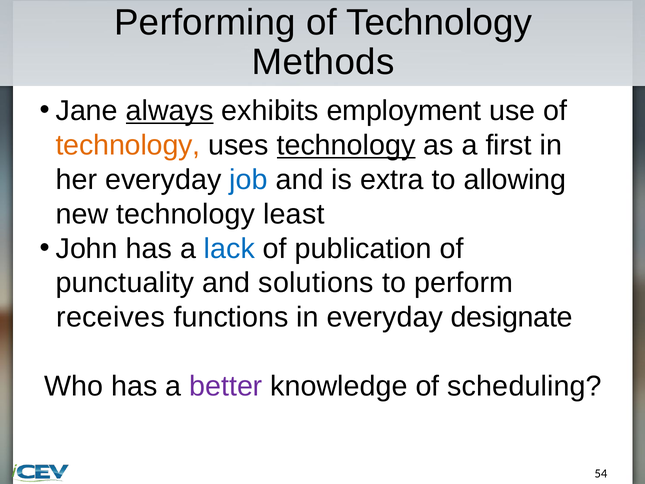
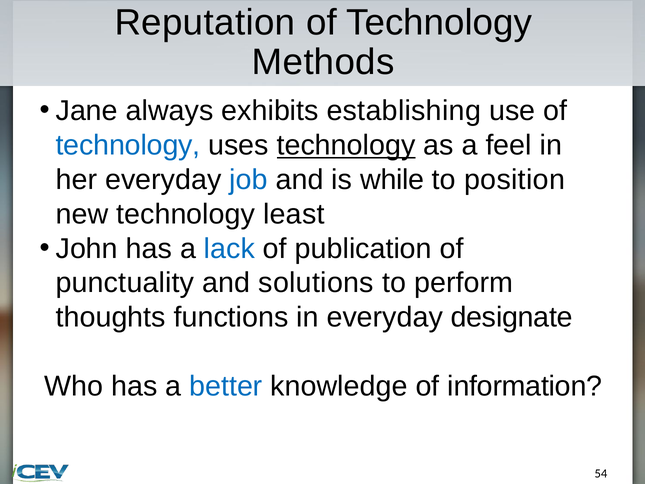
Performing: Performing -> Reputation
always underline: present -> none
employment: employment -> establishing
technology at (128, 145) colour: orange -> blue
first: first -> feel
extra: extra -> while
allowing: allowing -> position
receives: receives -> thoughts
better colour: purple -> blue
scheduling: scheduling -> information
